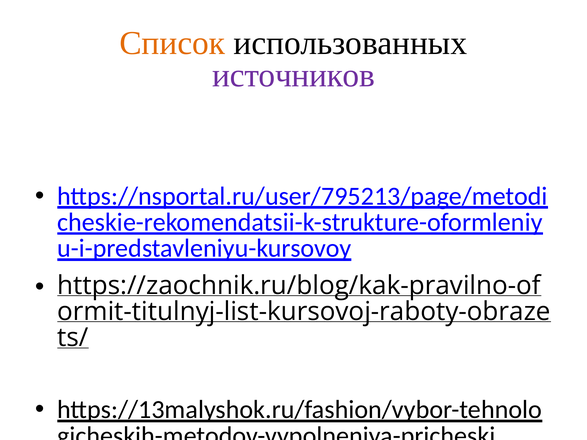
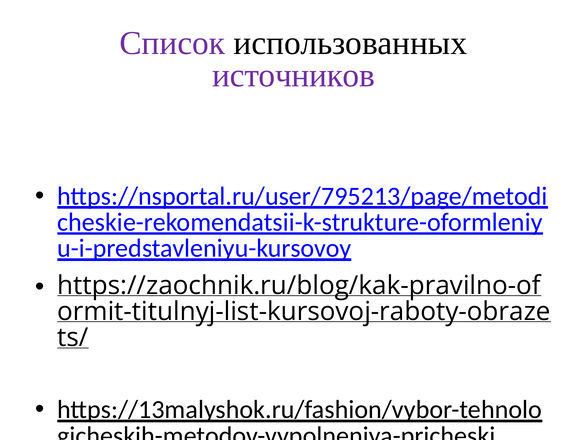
Список colour: orange -> purple
